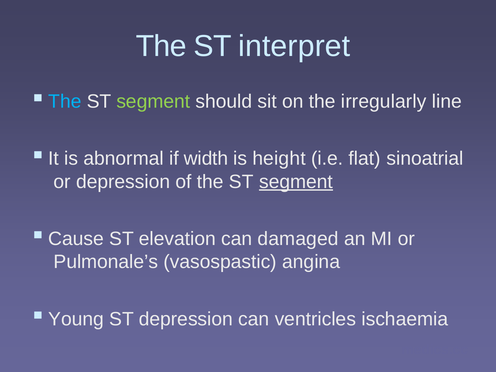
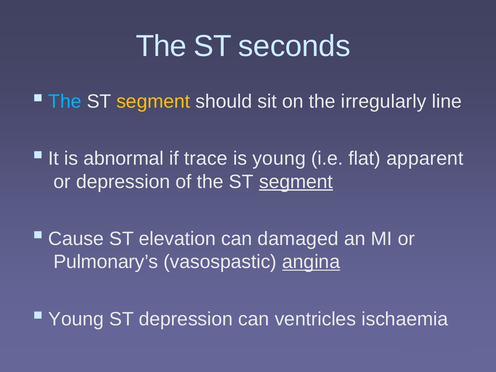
interpret: interpret -> seconds
segment at (153, 102) colour: light green -> yellow
width: width -> trace
is height: height -> young
sinoatrial: sinoatrial -> apparent
Pulmonale’s: Pulmonale’s -> Pulmonary’s
angina underline: none -> present
